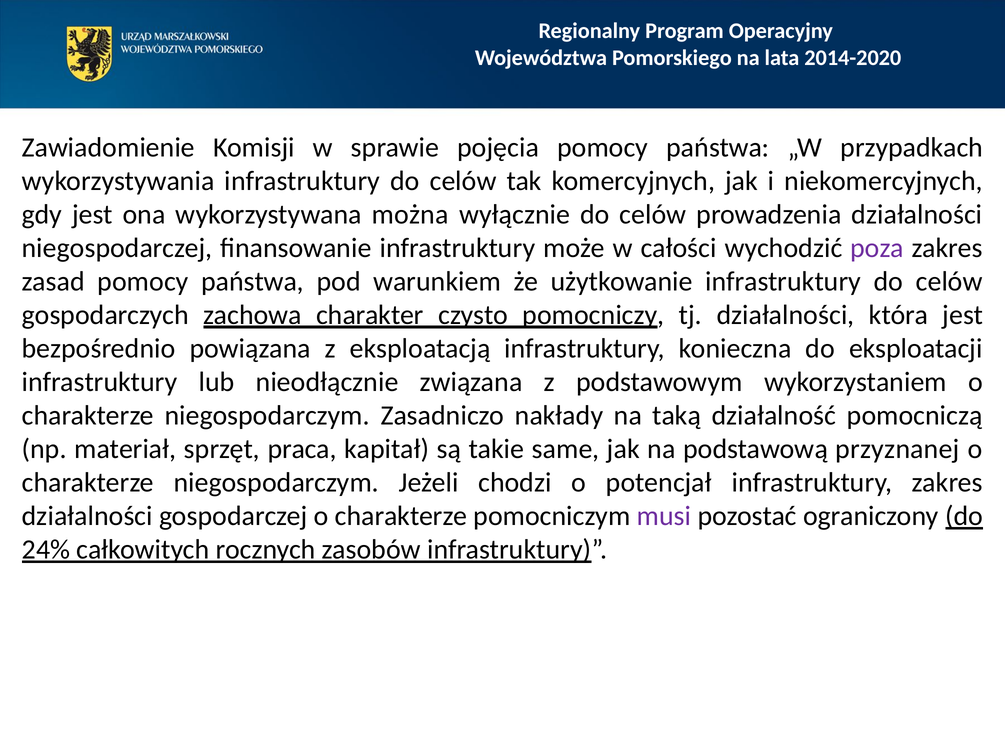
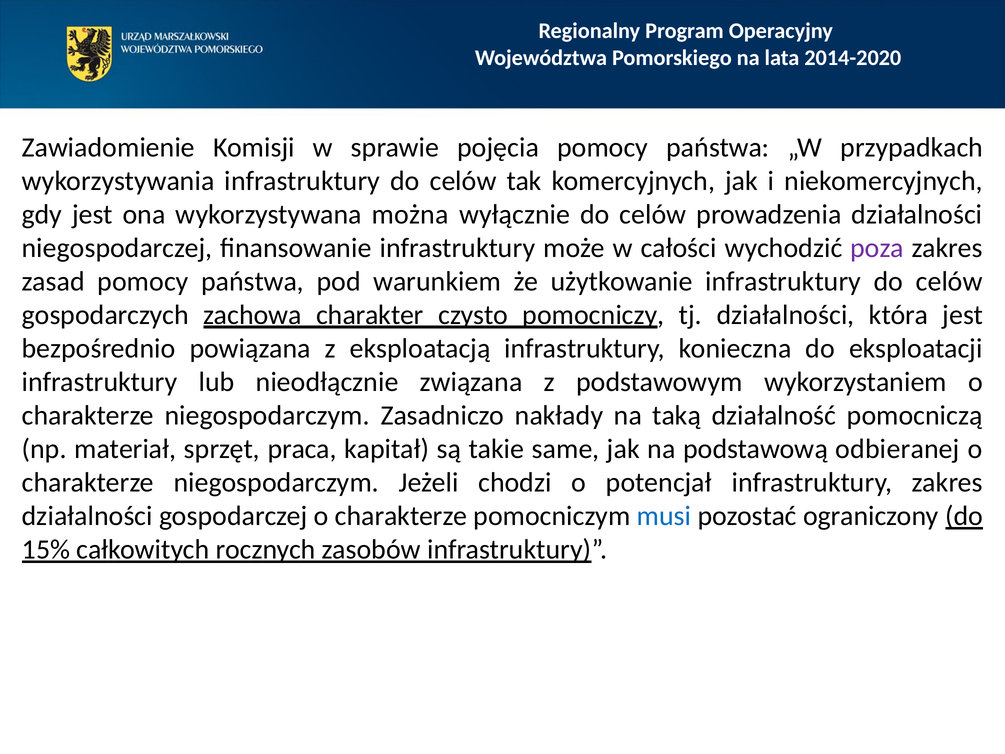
przyznanej: przyznanej -> odbieranej
musi colour: purple -> blue
24%: 24% -> 15%
